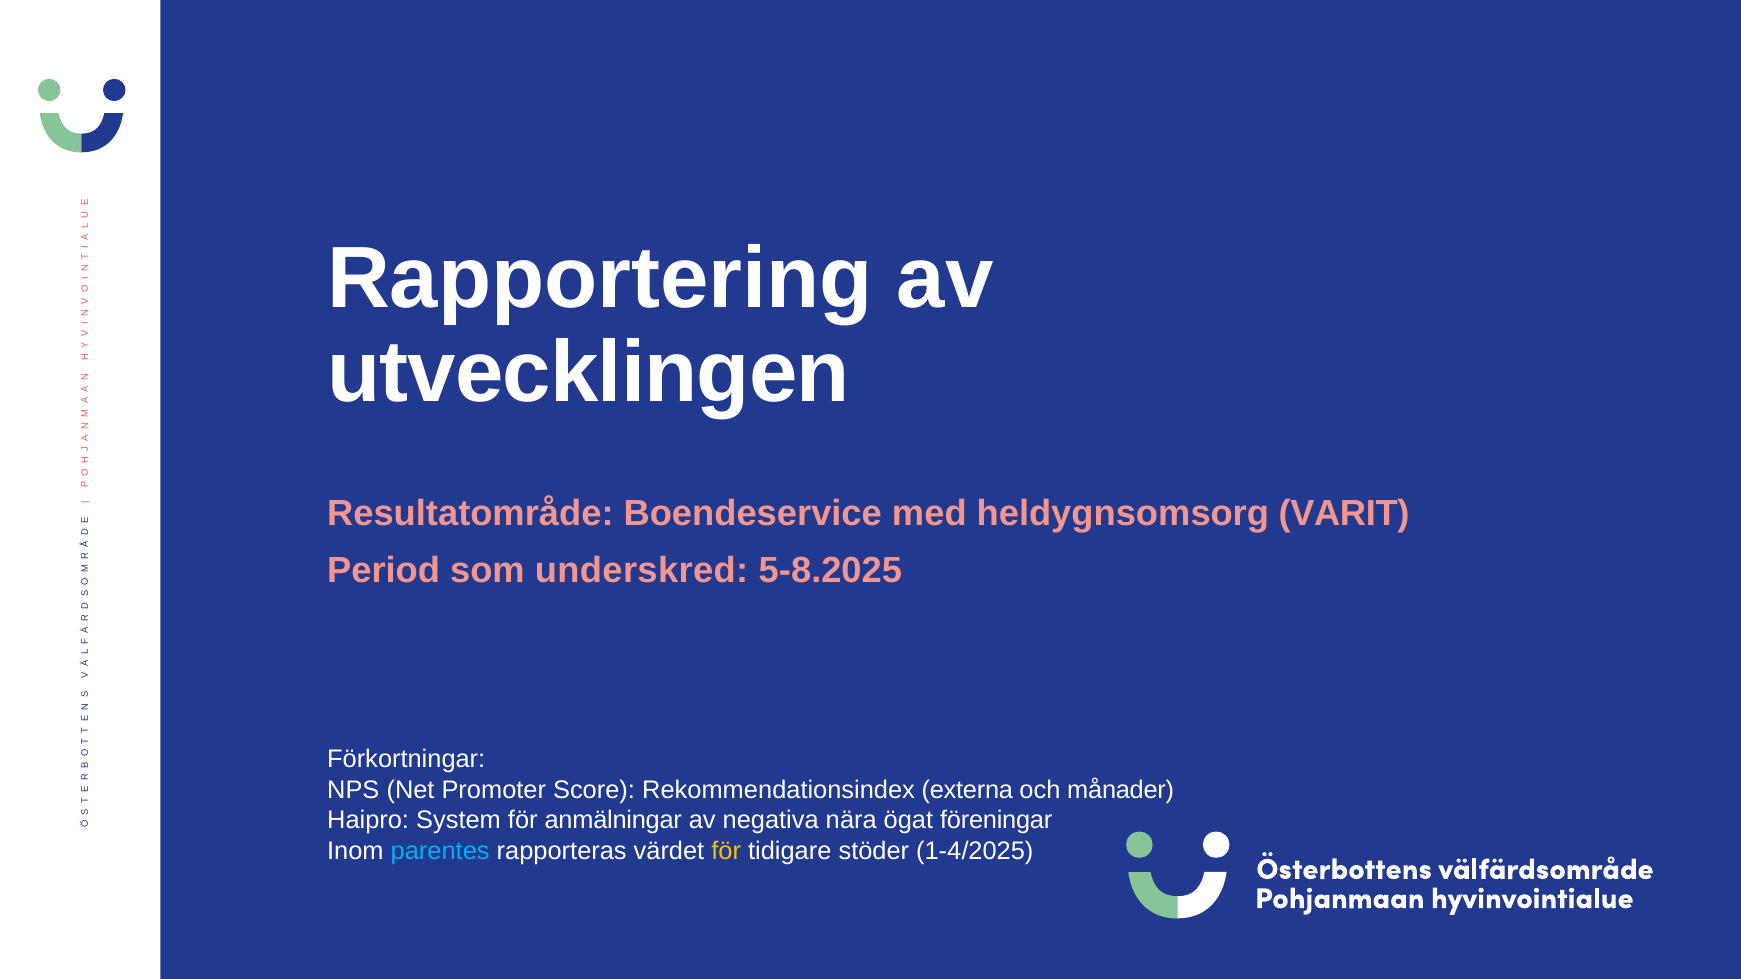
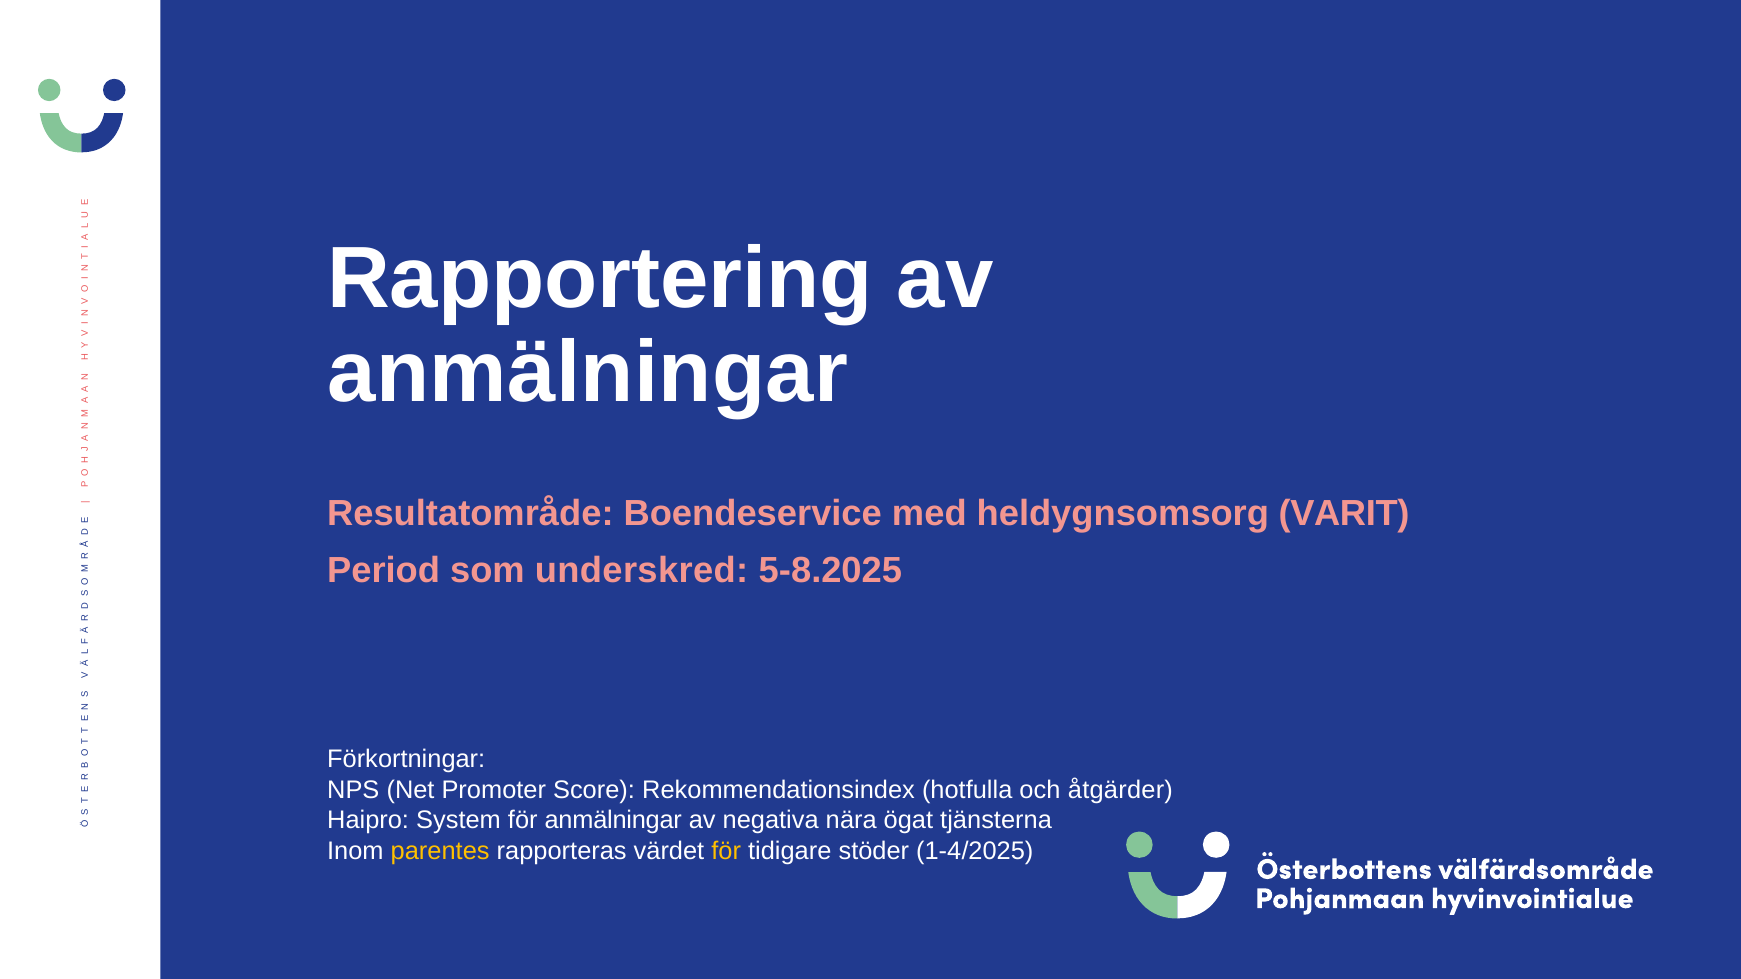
utvecklingen at (588, 372): utvecklingen -> anmälningar
externa: externa -> hotfulla
månader: månader -> åtgärder
föreningar: föreningar -> tjänsterna
parentes colour: light blue -> yellow
